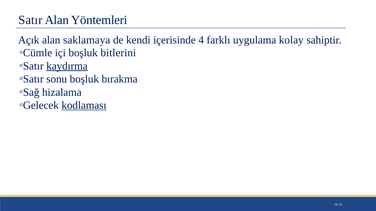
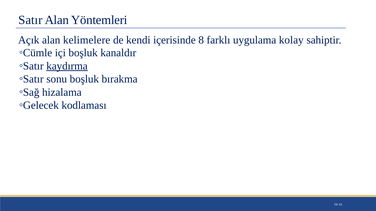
saklamaya: saklamaya -> kelimelere
4: 4 -> 8
bitlerini: bitlerini -> kanaldır
kodlaması underline: present -> none
